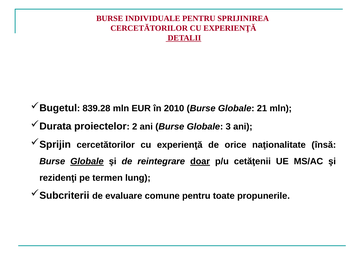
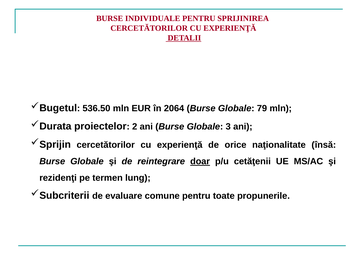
839.28: 839.28 -> 536.50
2010: 2010 -> 2064
21: 21 -> 79
Globale at (87, 161) underline: present -> none
